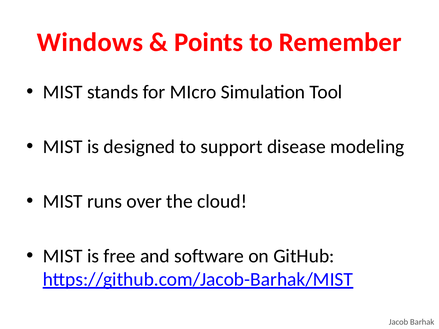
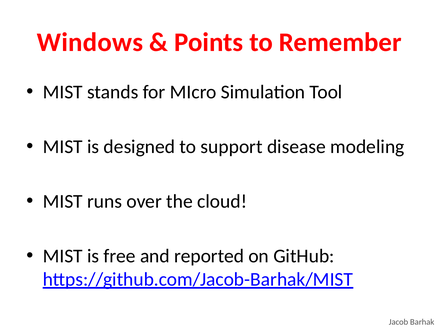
software: software -> reported
